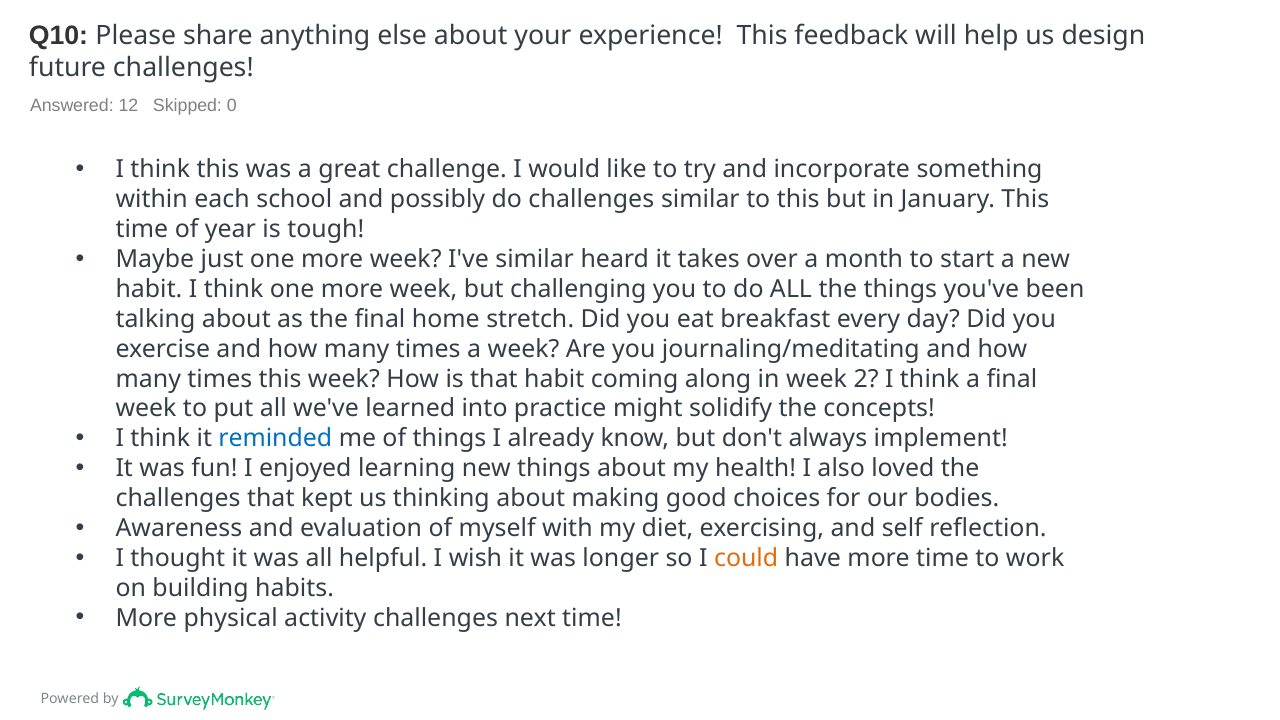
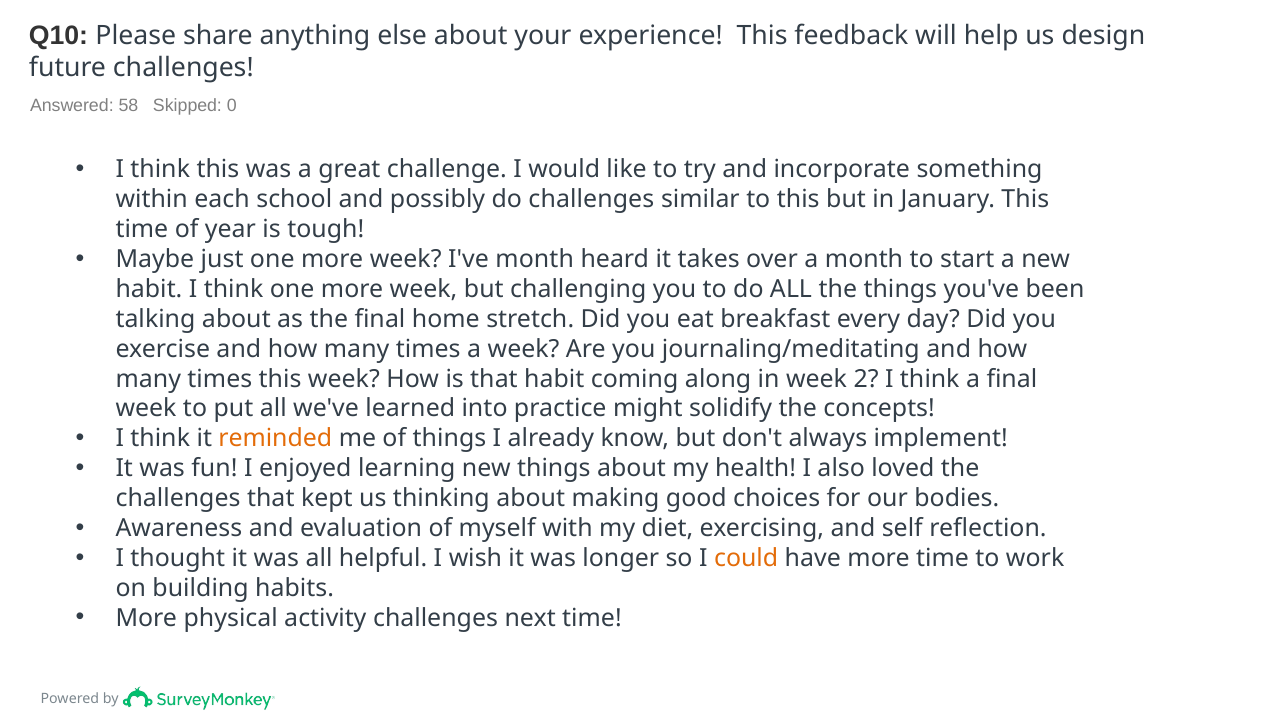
12: 12 -> 58
I've similar: similar -> month
reminded colour: blue -> orange
